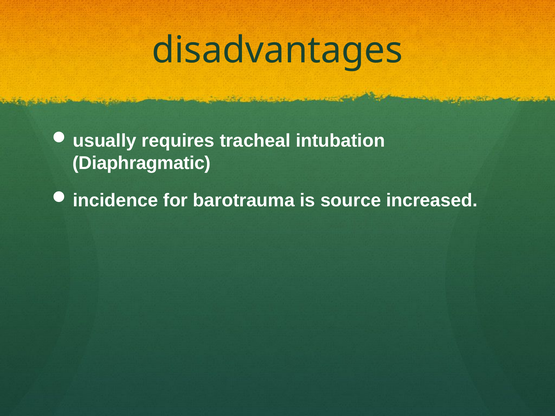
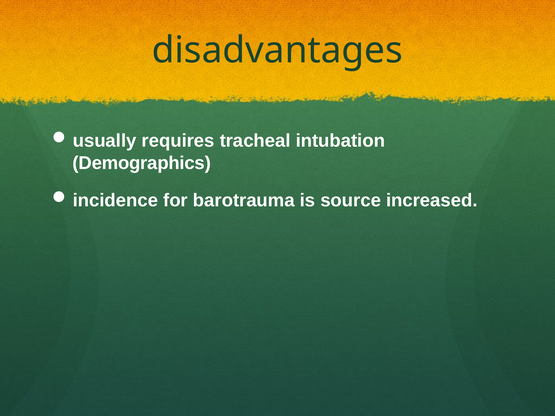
Diaphragmatic: Diaphragmatic -> Demographics
